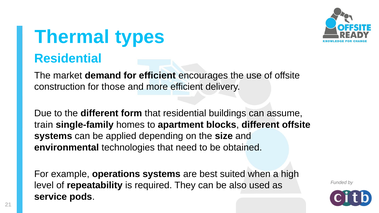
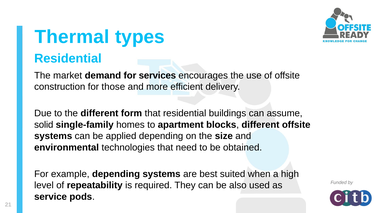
for efficient: efficient -> services
train: train -> solid
example operations: operations -> depending
